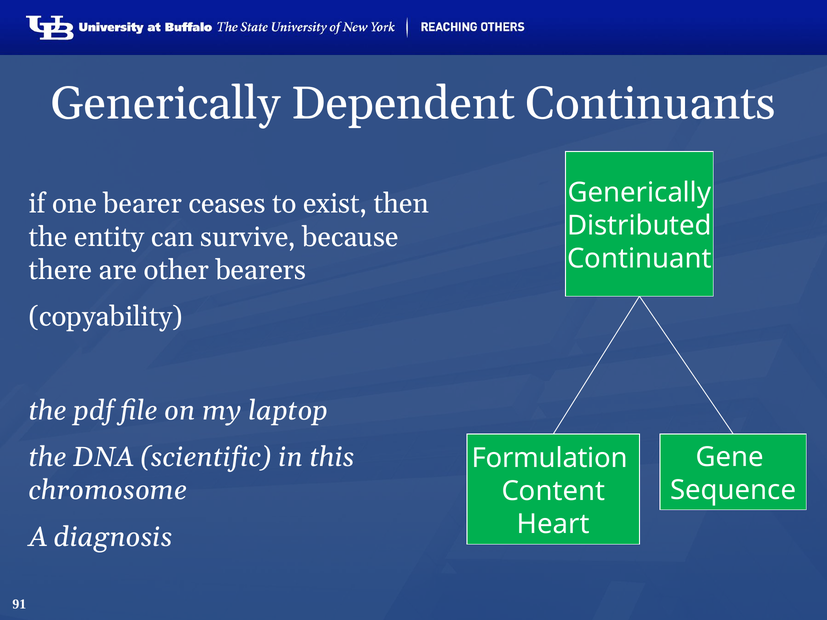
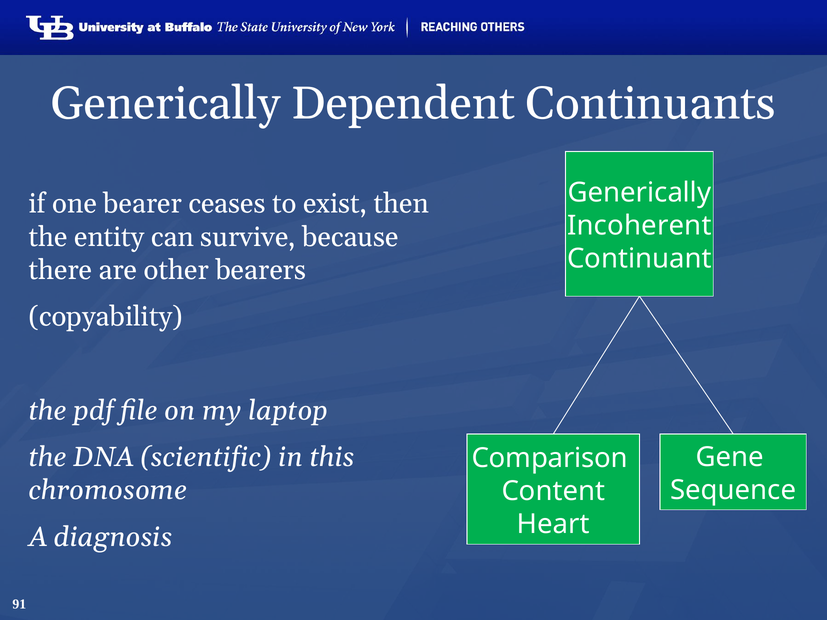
Distributed: Distributed -> Incoherent
Formulation: Formulation -> Comparison
